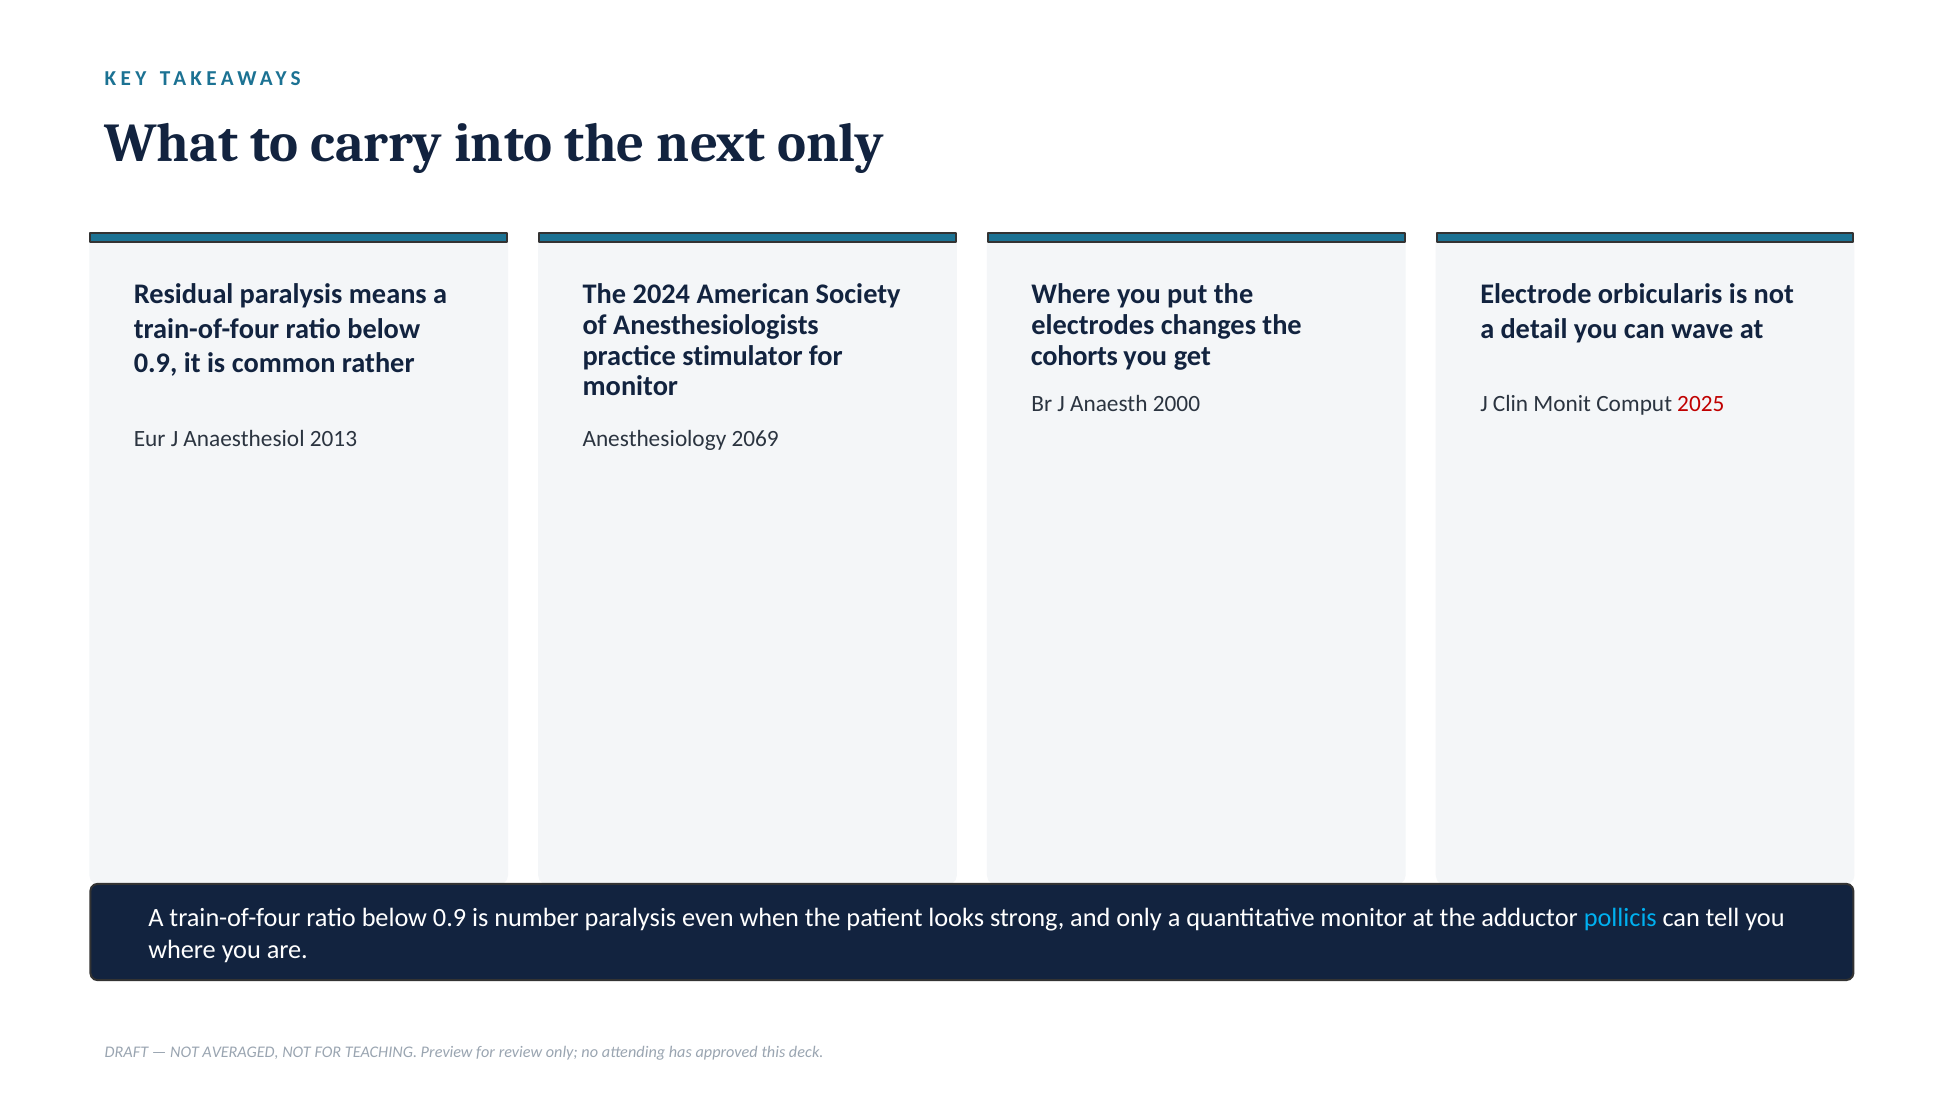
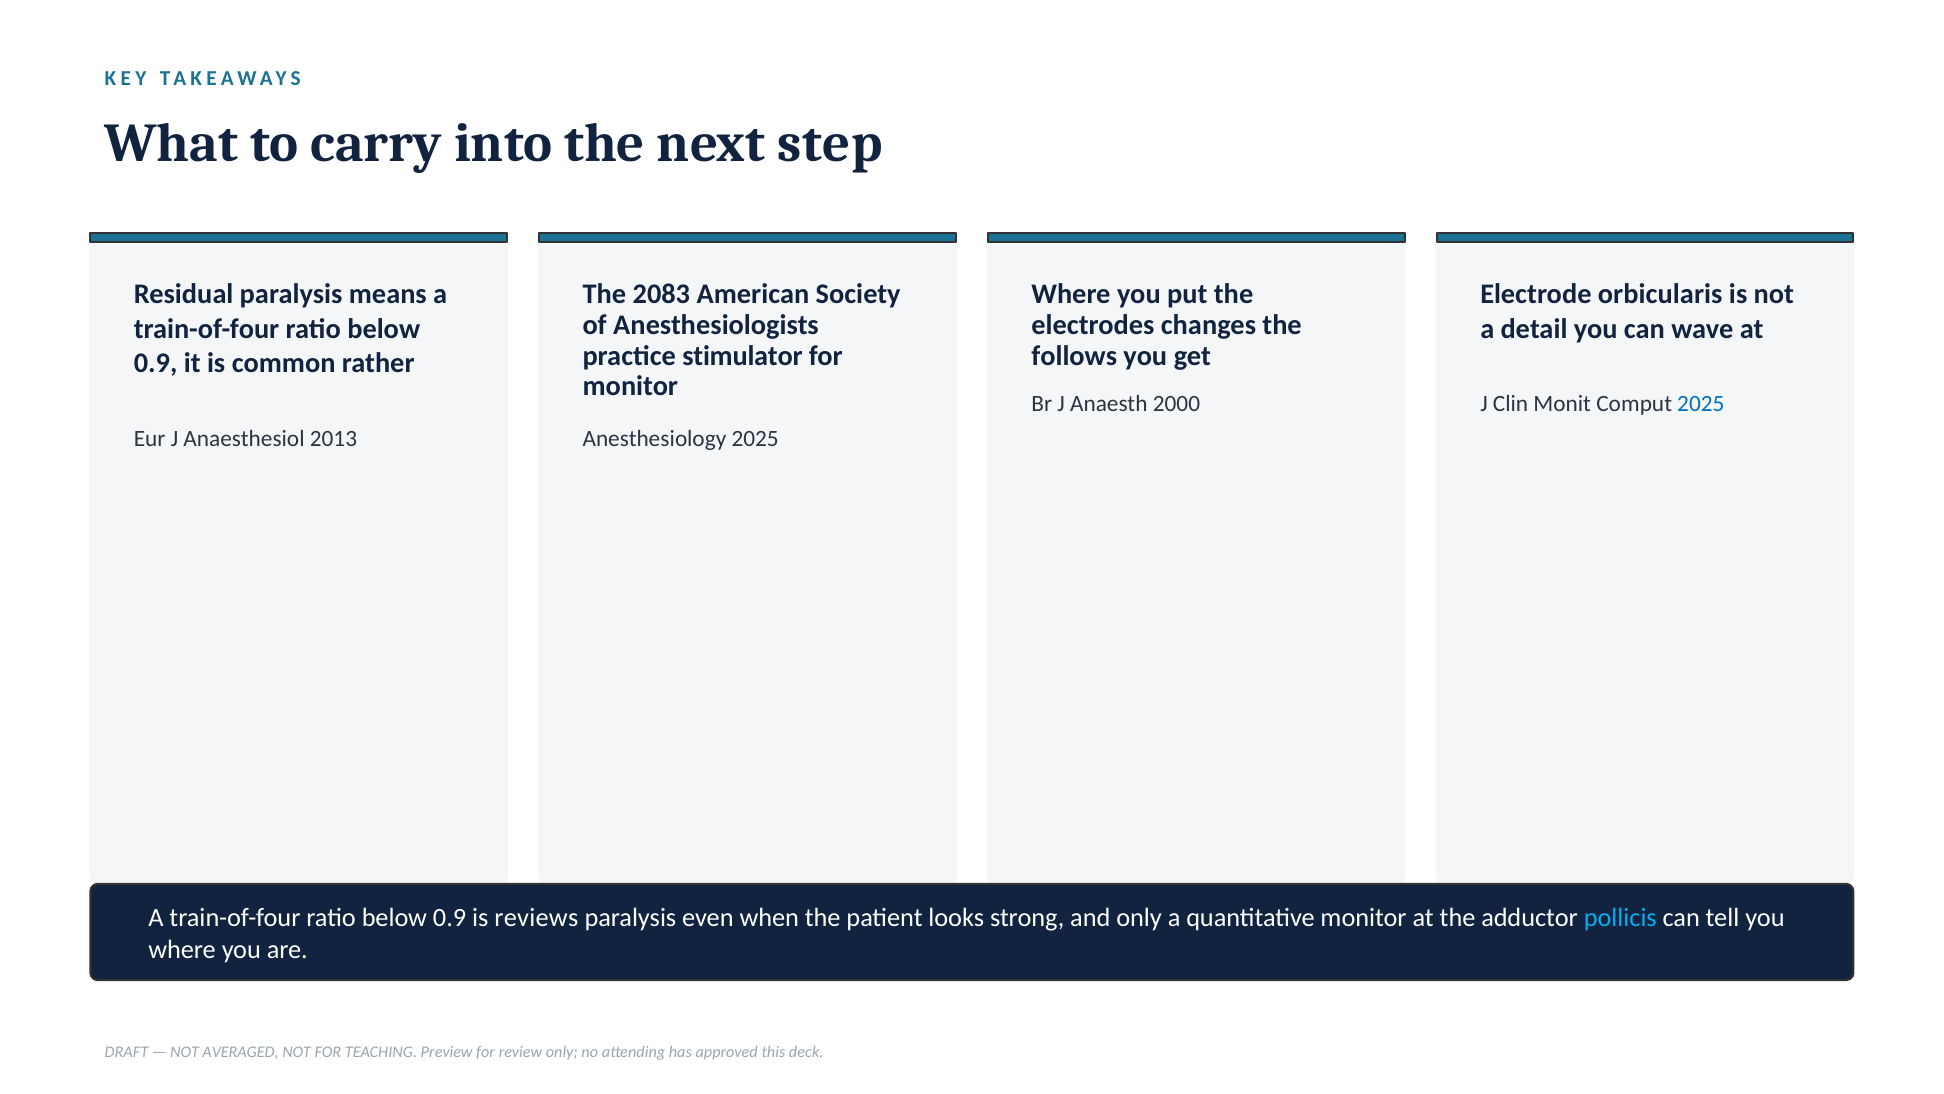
next only: only -> step
2024: 2024 -> 2083
cohorts: cohorts -> follows
2025 at (1701, 404) colour: red -> blue
Anesthesiology 2069: 2069 -> 2025
number: number -> reviews
